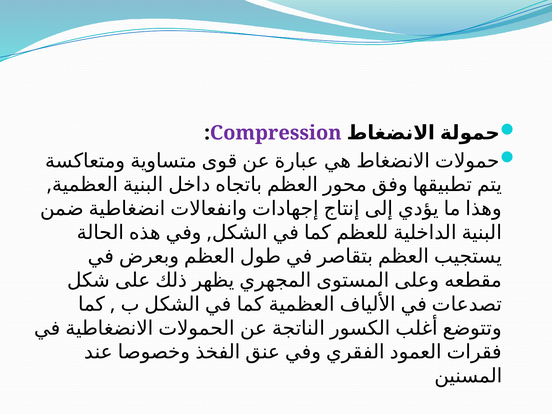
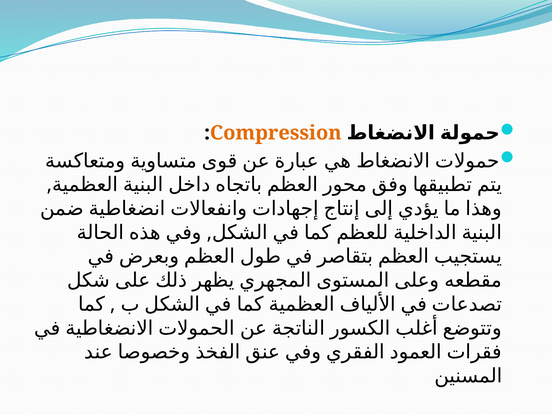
Compression colour: purple -> orange
